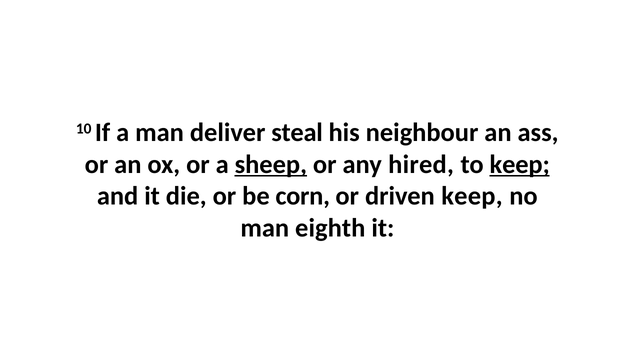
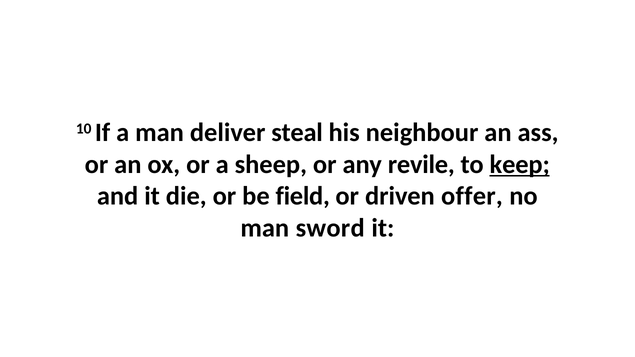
sheep underline: present -> none
hired: hired -> revile
corn: corn -> field
driven keep: keep -> offer
eighth: eighth -> sword
